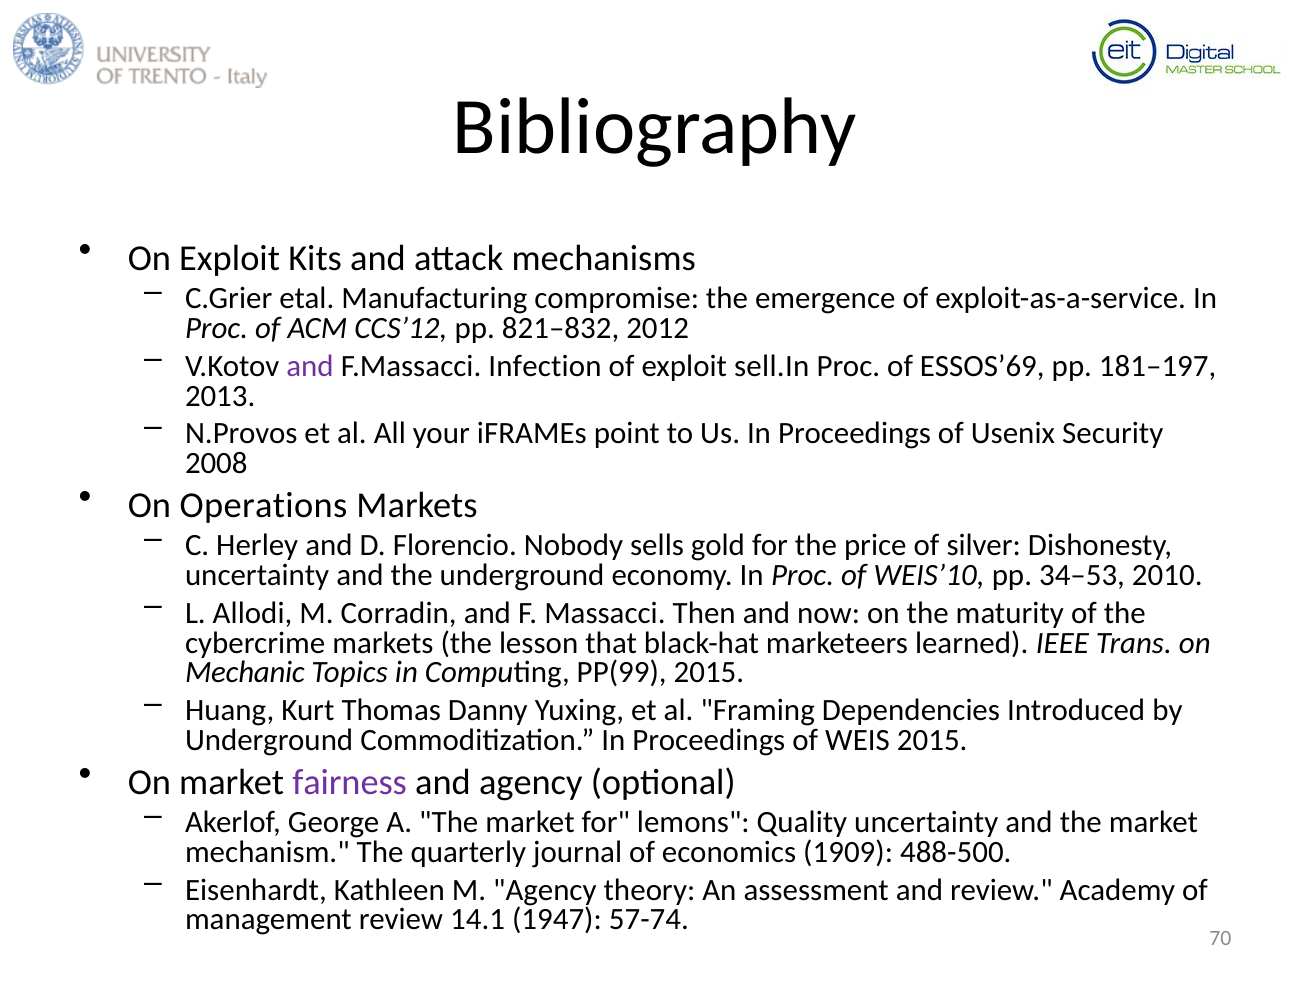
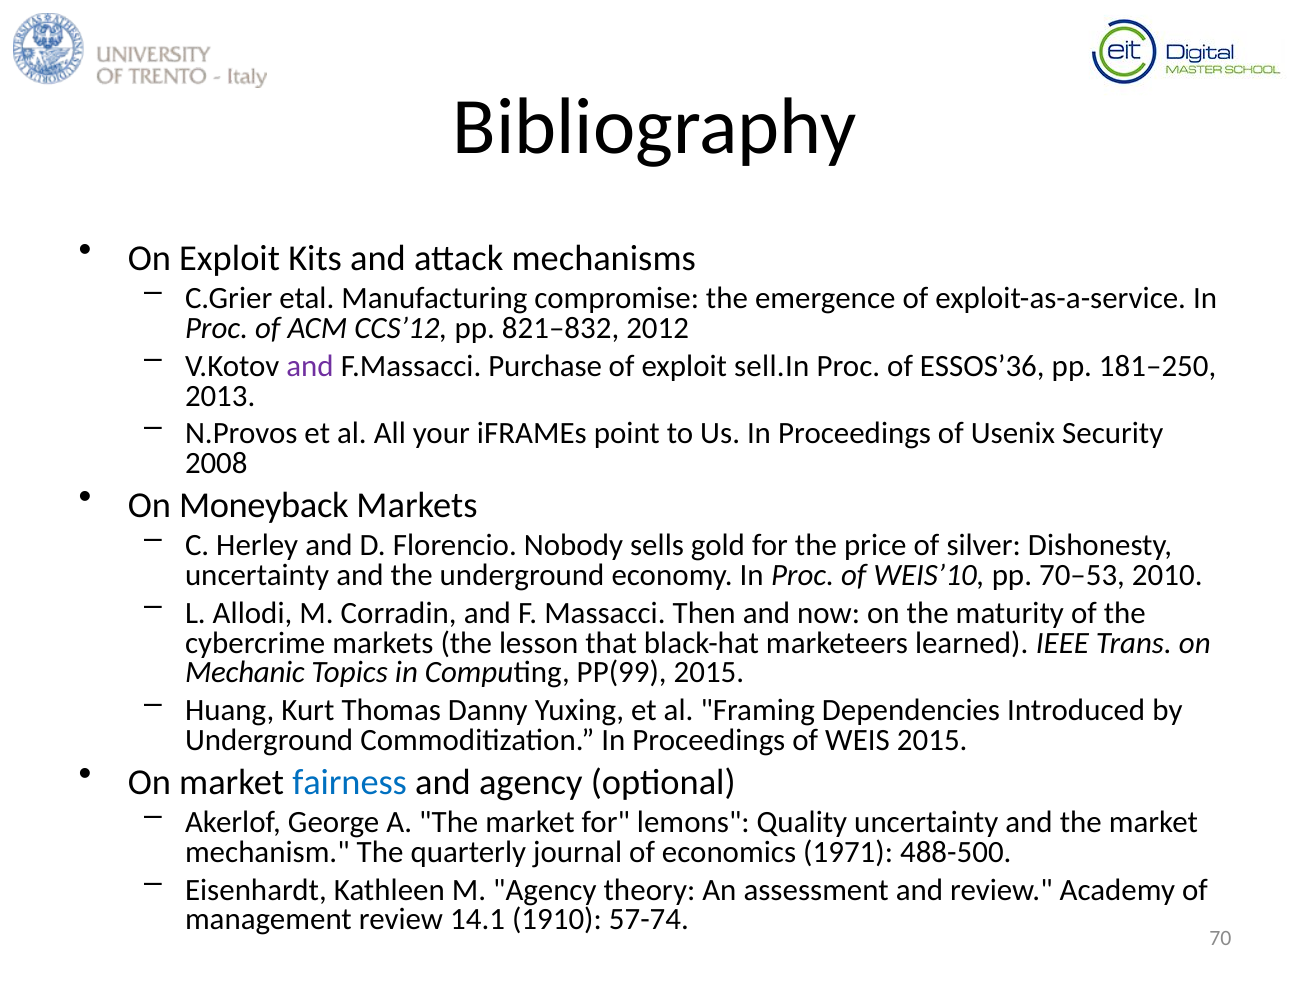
Infection: Infection -> Purchase
ESSOS’69: ESSOS’69 -> ESSOS’36
181–197: 181–197 -> 181–250
Operations: Operations -> Moneyback
34–53: 34–53 -> 70–53
fairness colour: purple -> blue
1909: 1909 -> 1971
1947: 1947 -> 1910
